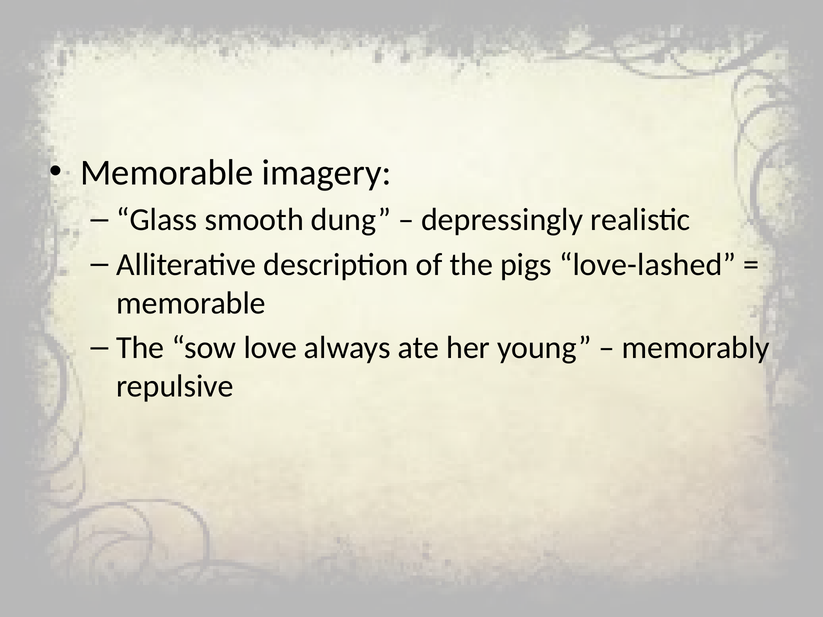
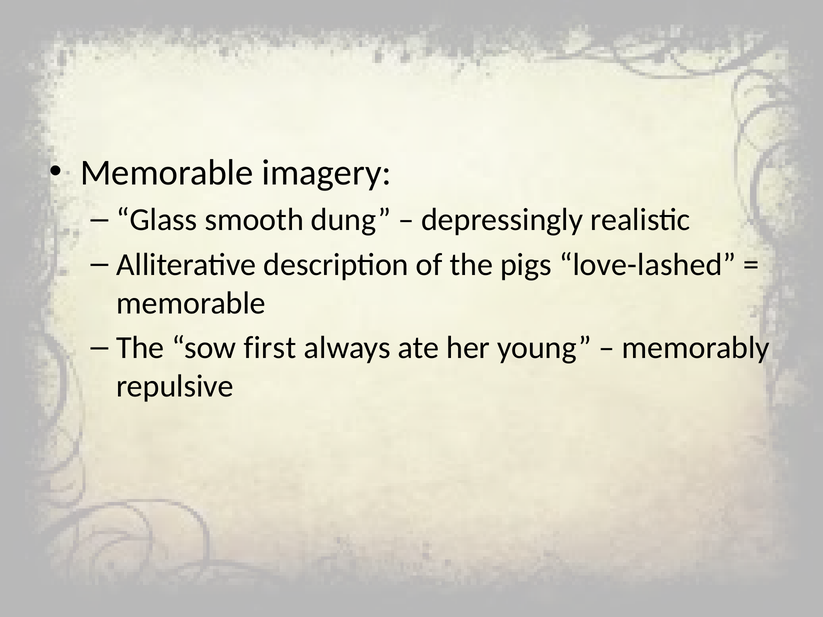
love: love -> first
